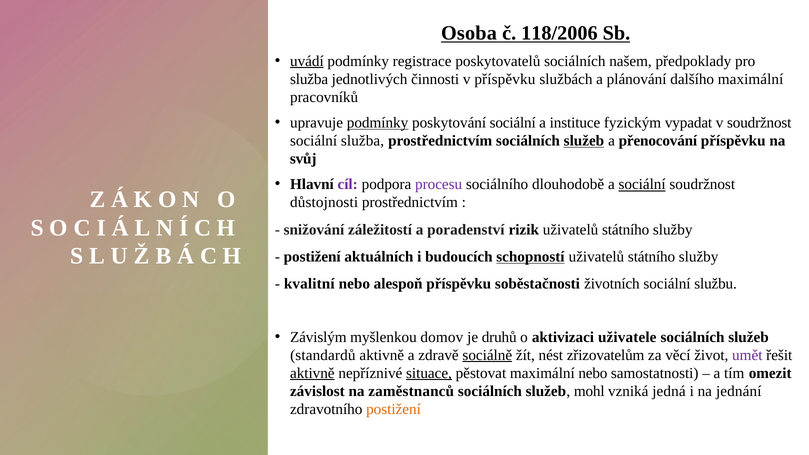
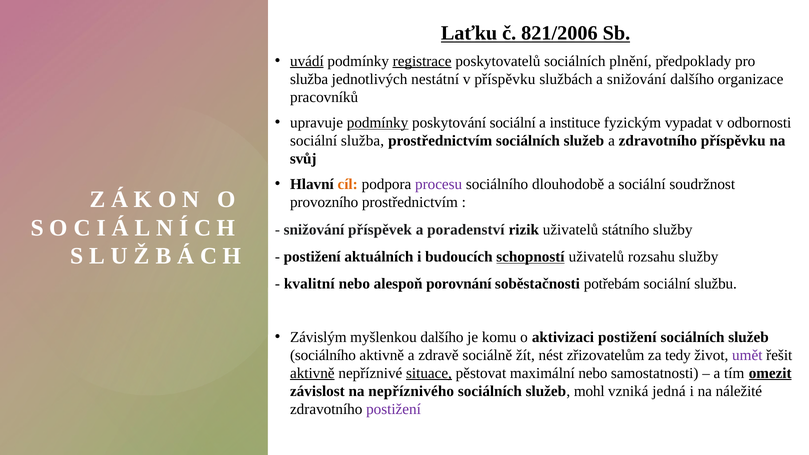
Osoba: Osoba -> Laťku
118/2006: 118/2006 -> 821/2006
registrace underline: none -> present
našem: našem -> plnění
činnosti: činnosti -> nestátní
a plánování: plánování -> snižování
dalšího maximální: maximální -> organizace
v soudržnost: soudržnost -> odbornosti
služeb at (584, 141) underline: present -> none
a přenocování: přenocování -> zdravotního
cíl colour: purple -> orange
sociální at (642, 184) underline: present -> none
důstojnosti: důstojnosti -> provozního
záležitostí: záležitostí -> příspěvek
státního at (652, 257): státního -> rozsahu
alespoň příspěvku: příspěvku -> porovnání
životních: životních -> potřebám
myšlenkou domov: domov -> dalšího
druhů: druhů -> komu
aktivizaci uživatele: uživatele -> postižení
standardů at (323, 355): standardů -> sociálního
sociálně underline: present -> none
věcí: věcí -> tedy
omezit underline: none -> present
zaměstnanců: zaměstnanců -> nepříznivého
jednání: jednání -> náležité
postižení at (393, 409) colour: orange -> purple
